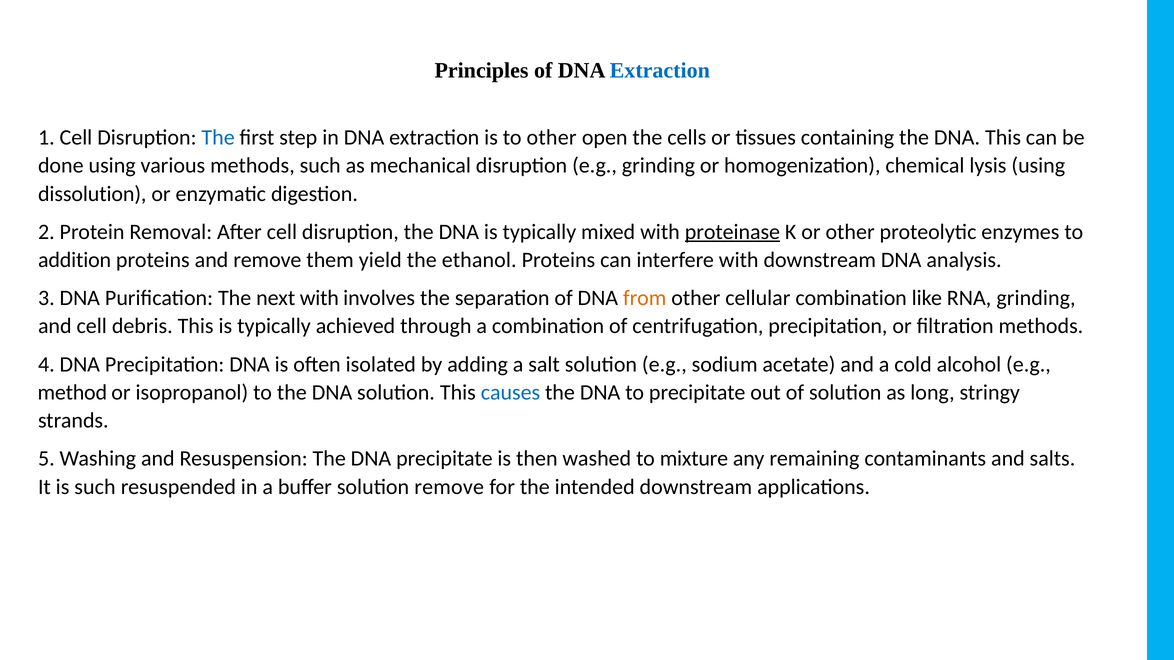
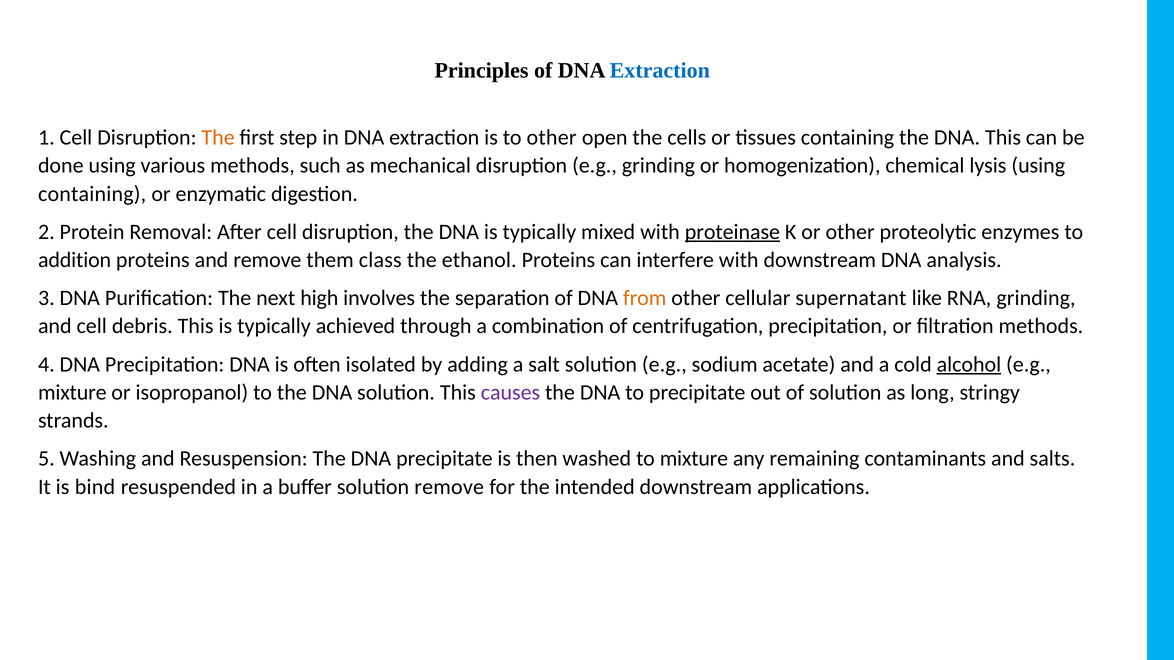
The at (218, 137) colour: blue -> orange
dissolution at (92, 194): dissolution -> containing
yield: yield -> class
next with: with -> high
cellular combination: combination -> supernatant
alcohol underline: none -> present
method at (72, 393): method -> mixture
causes colour: blue -> purple
is such: such -> bind
